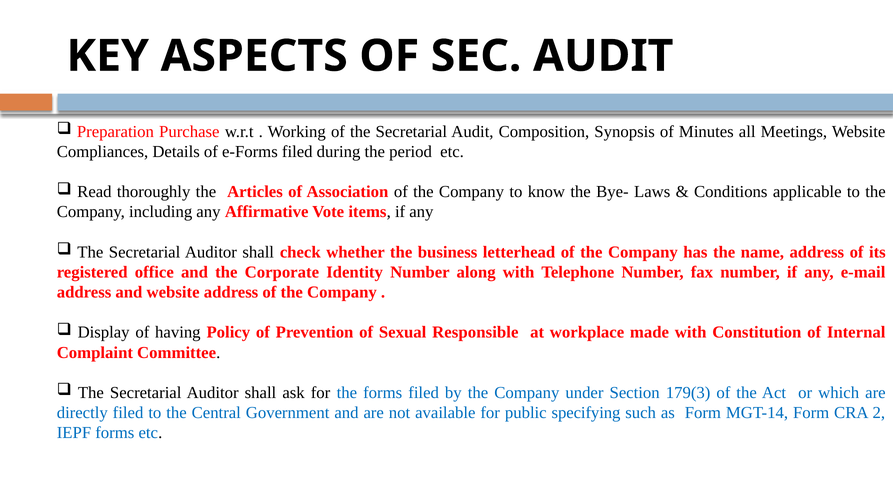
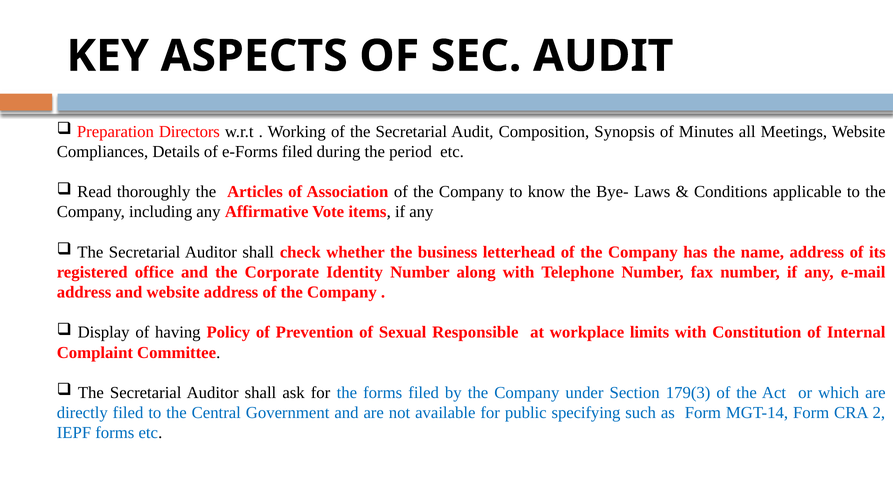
Purchase: Purchase -> Directors
made: made -> limits
